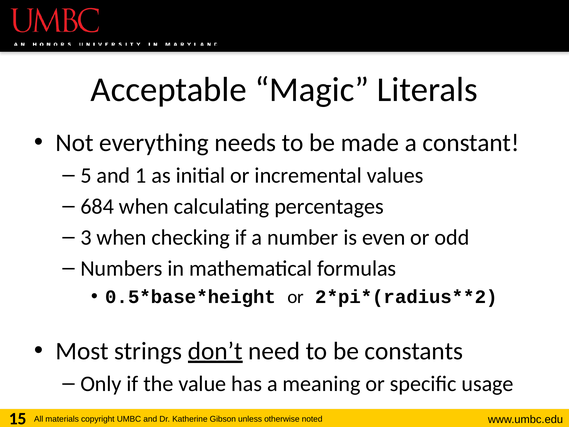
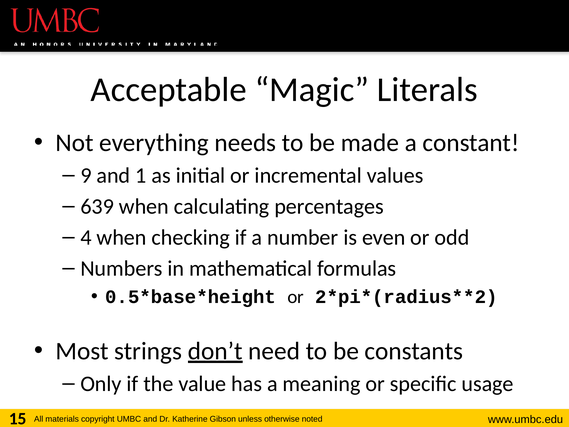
5: 5 -> 9
684: 684 -> 639
3: 3 -> 4
